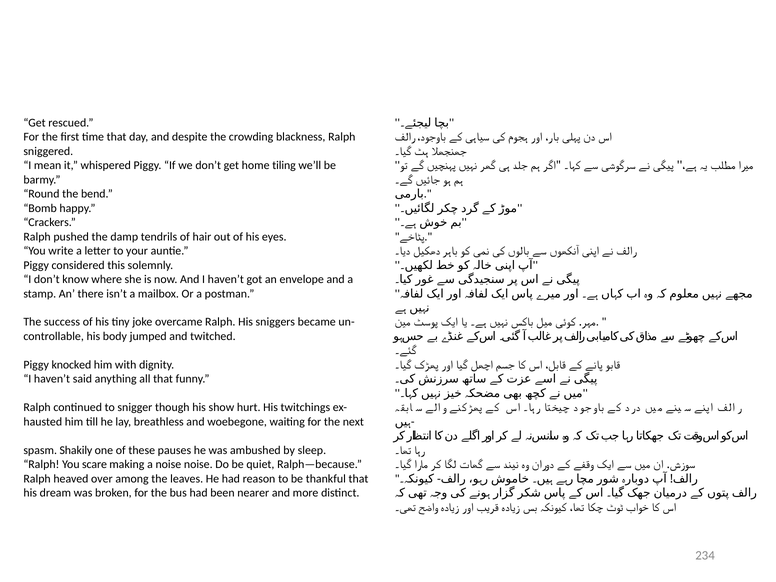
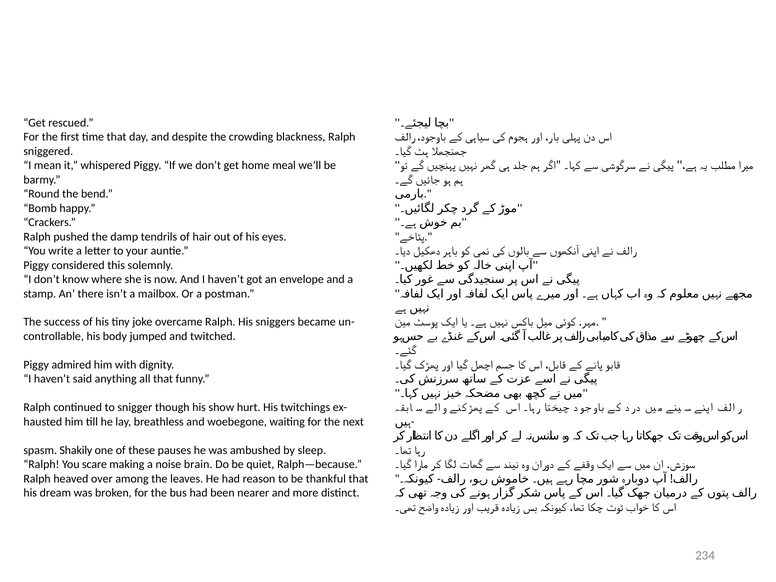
tiling: tiling -> meal
knocked: knocked -> admired
noise noise: noise -> brain
